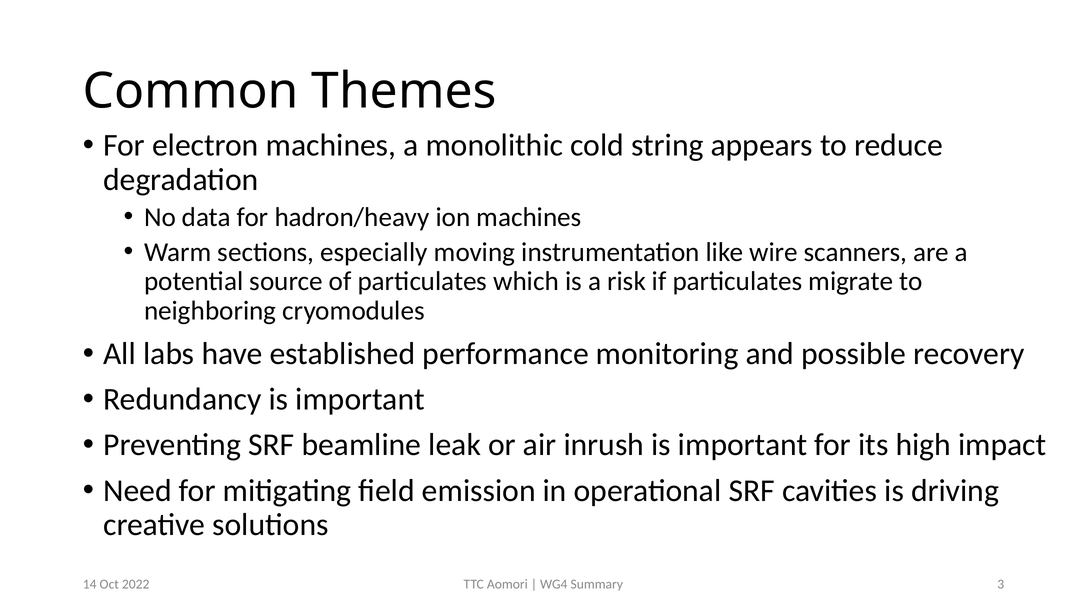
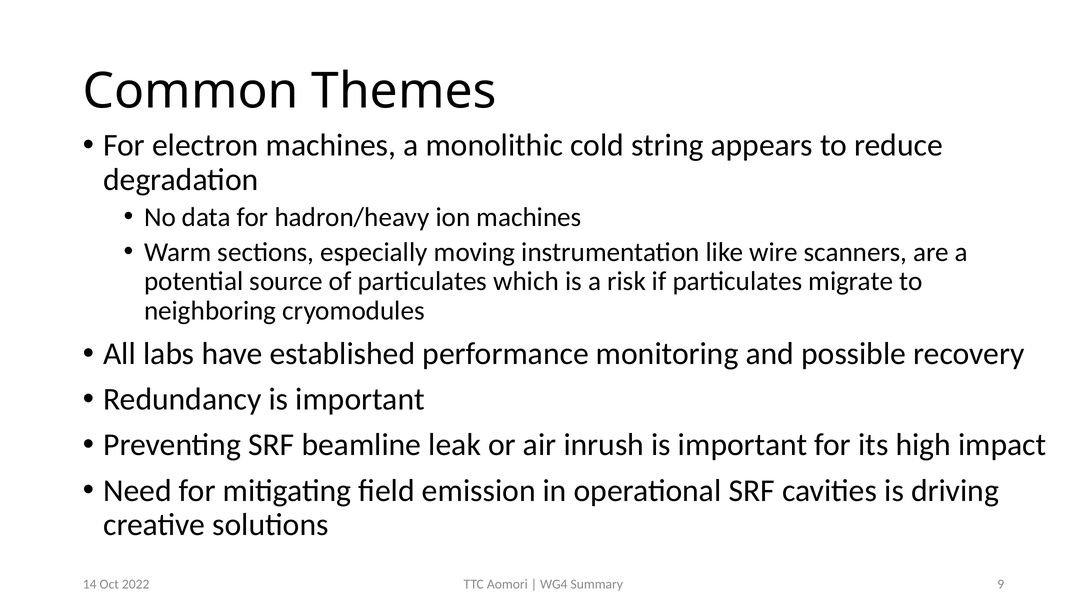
3: 3 -> 9
